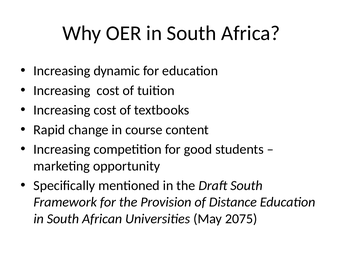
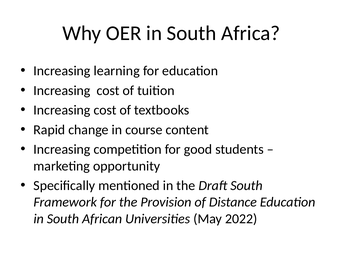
dynamic: dynamic -> learning
2075: 2075 -> 2022
